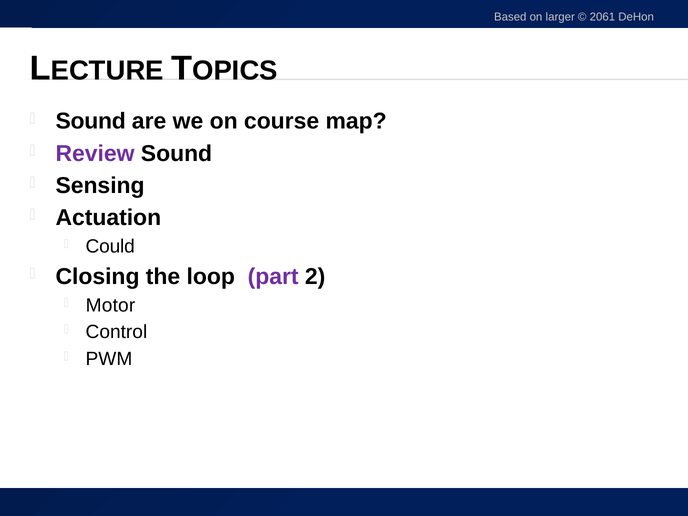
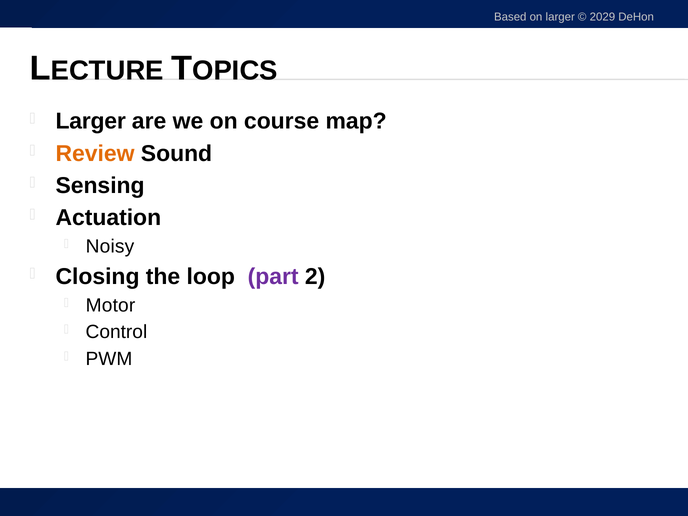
2061: 2061 -> 2029
Sound at (91, 121): Sound -> Larger
Review colour: purple -> orange
Could: Could -> Noisy
